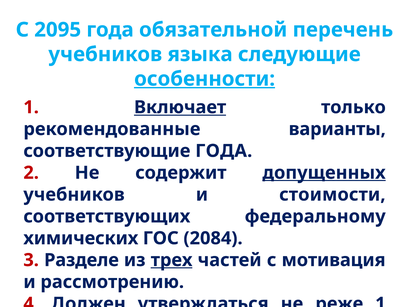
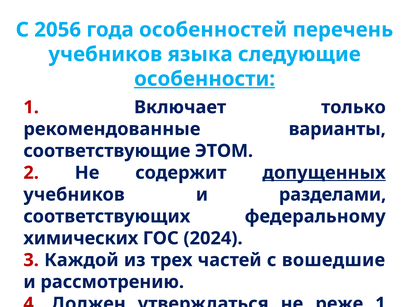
2095: 2095 -> 2056
обязательной: обязательной -> особенностей
Включает underline: present -> none
соответствующие ГОДА: ГОДА -> ЭТОМ
стоимости: стоимости -> разделами
2084: 2084 -> 2024
Разделе: Разделе -> Каждой
трех underline: present -> none
мотивация: мотивация -> вошедшие
